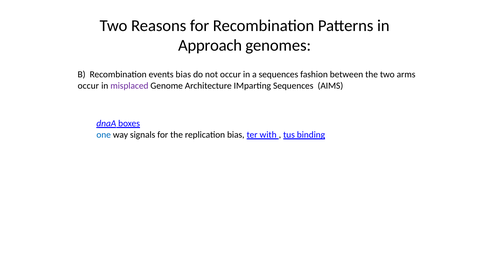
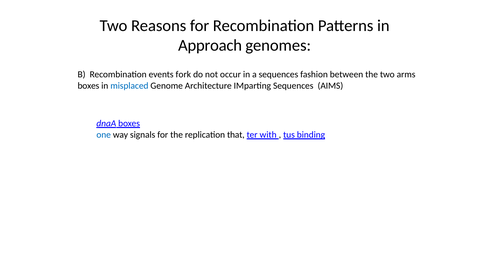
events bias: bias -> fork
occur at (88, 86): occur -> boxes
misplaced colour: purple -> blue
replication bias: bias -> that
